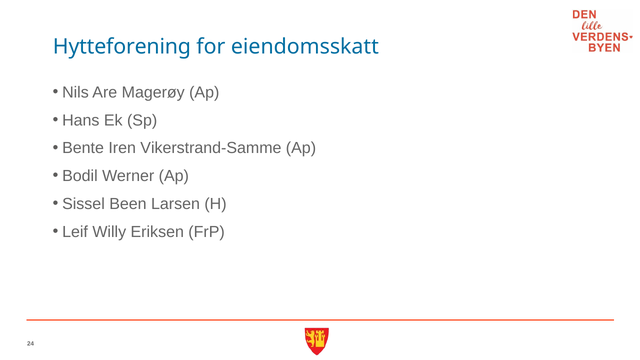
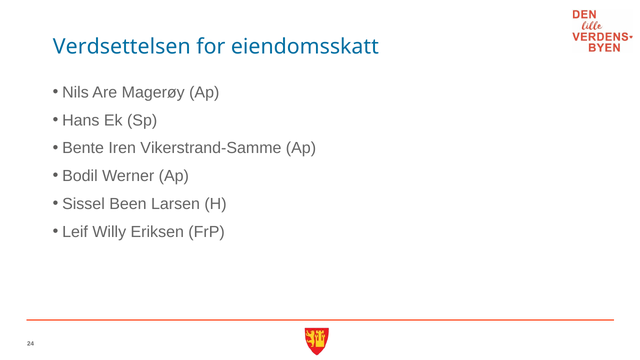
Hytteforening: Hytteforening -> Verdsettelsen
